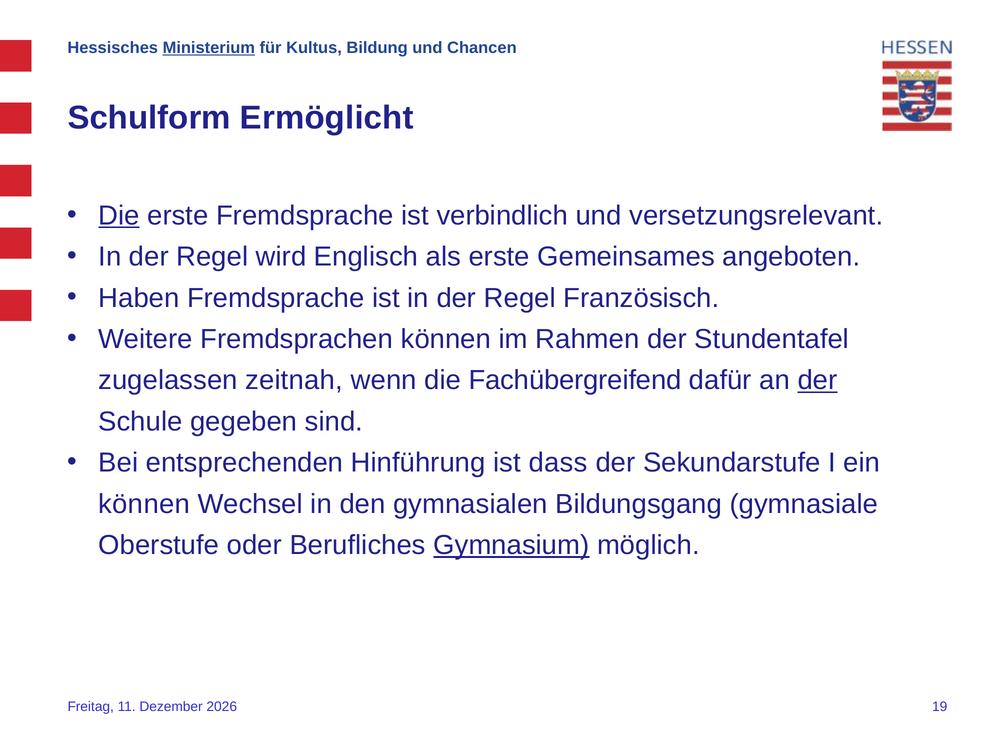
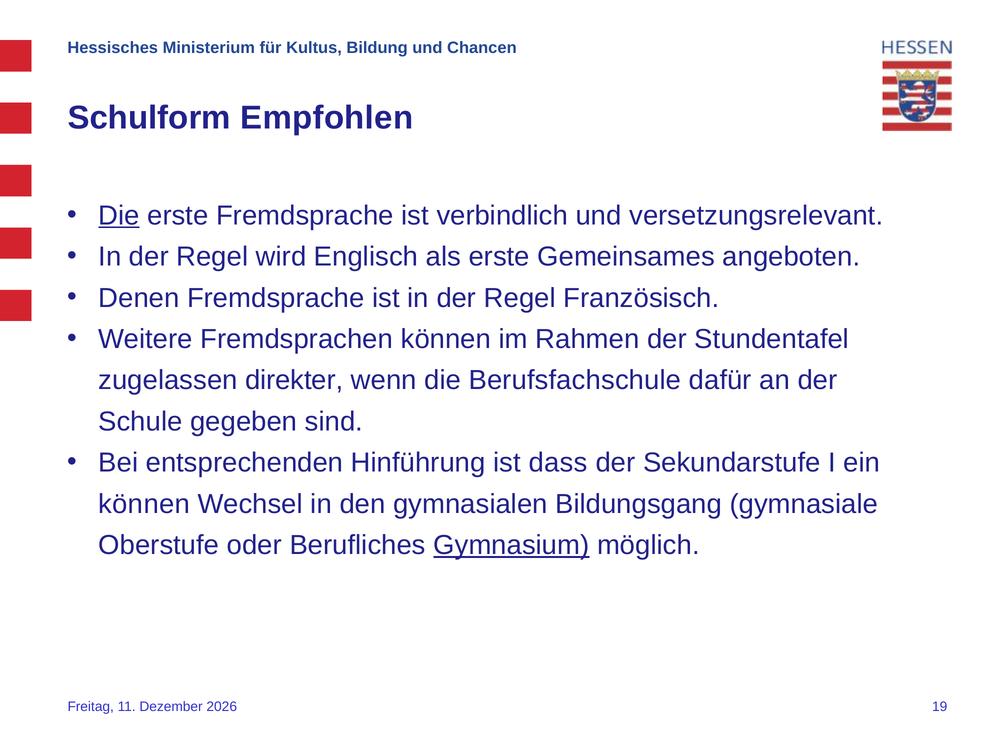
Ministerium underline: present -> none
Ermöglicht: Ermöglicht -> Empfohlen
Haben: Haben -> Denen
zeitnah: zeitnah -> direkter
Fachübergreifend: Fachübergreifend -> Berufsfachschule
der at (817, 381) underline: present -> none
